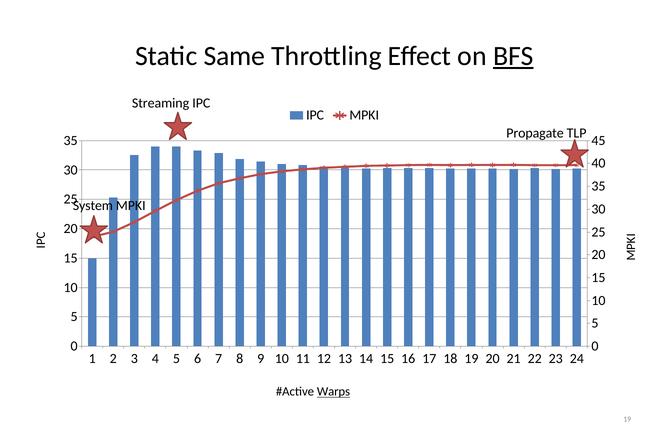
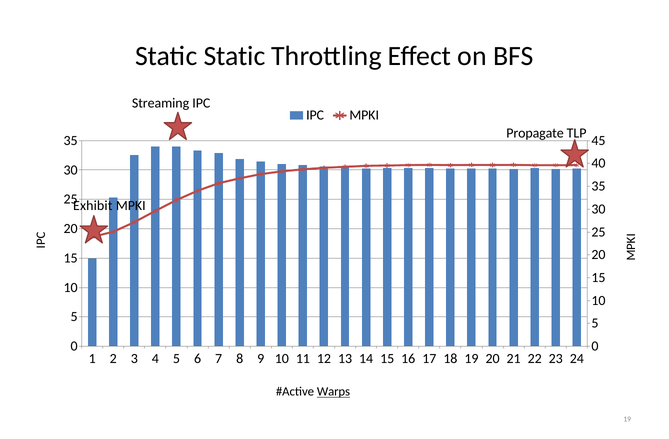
Static Same: Same -> Static
BFS underline: present -> none
System: System -> Exhibit
